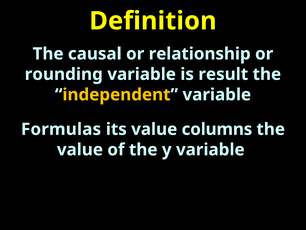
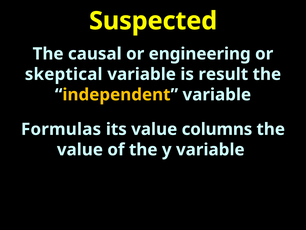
Definition: Definition -> Suspected
relationship: relationship -> engineering
rounding: rounding -> skeptical
